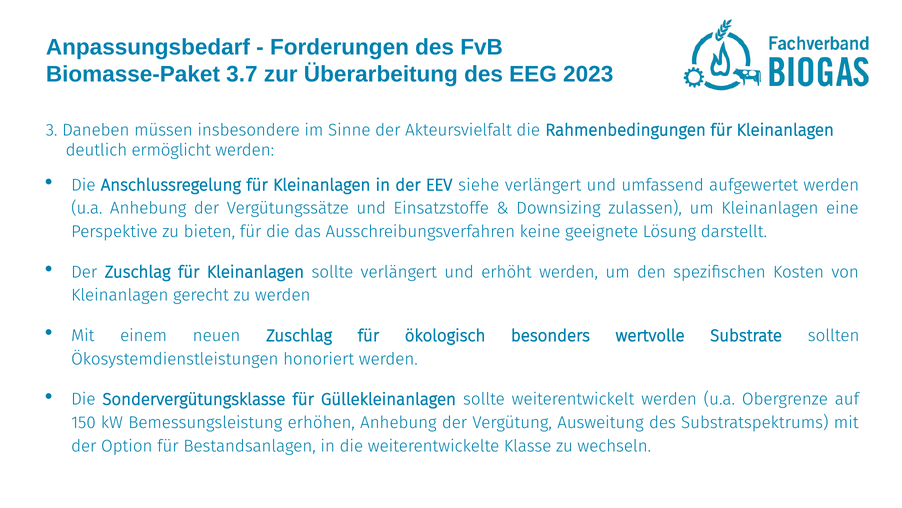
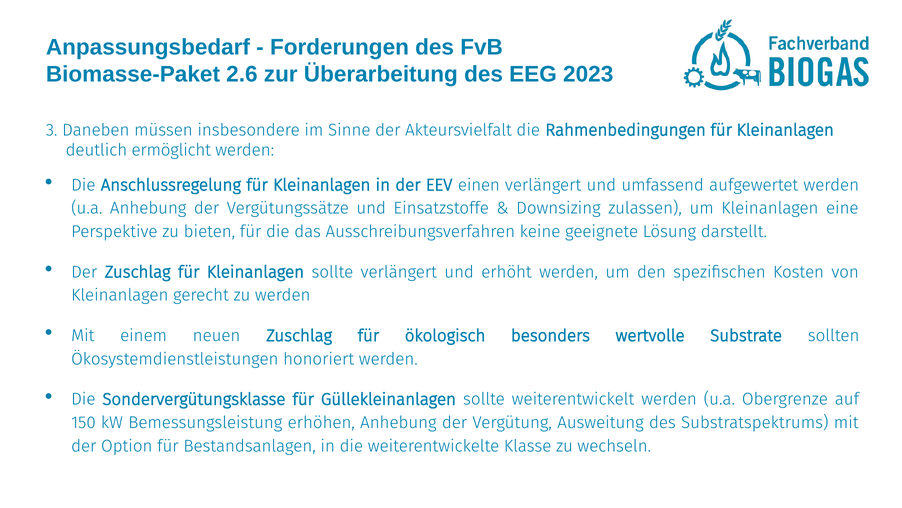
3.7: 3.7 -> 2.6
siehe: siehe -> einen
